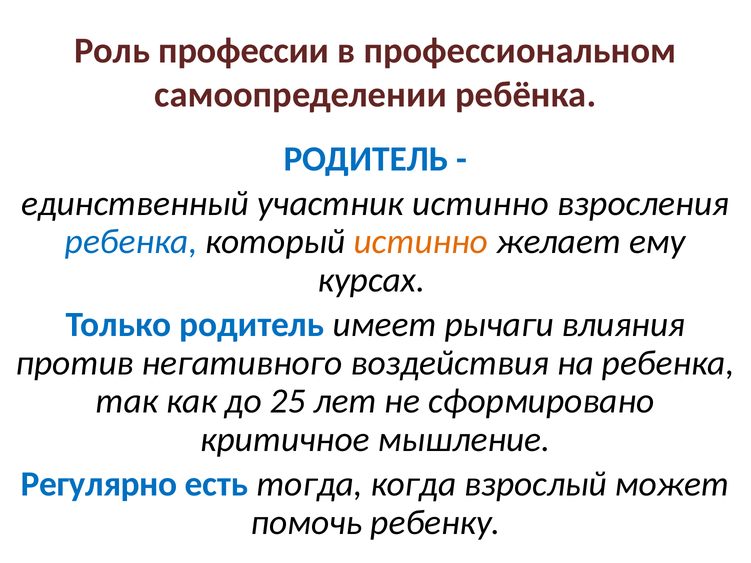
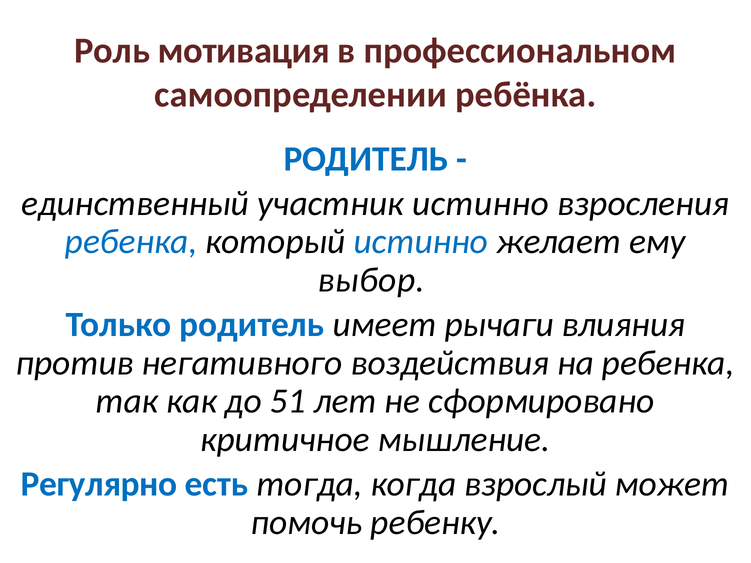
профессии: профессии -> мотивация
истинно at (421, 242) colour: orange -> blue
курсах: курсах -> выбор
25: 25 -> 51
